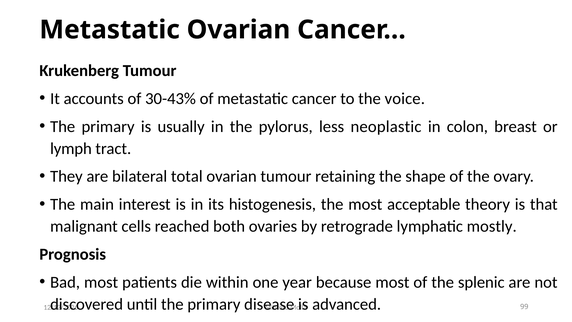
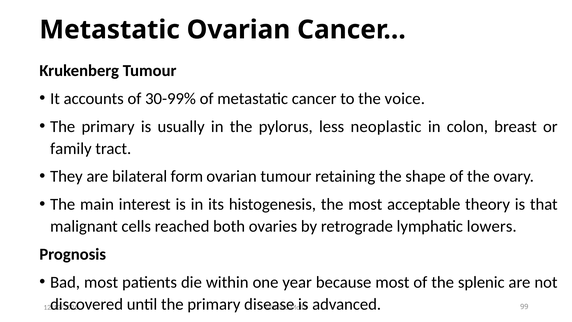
30-43%: 30-43% -> 30-99%
lymph: lymph -> family
total: total -> form
mostly: mostly -> lowers
